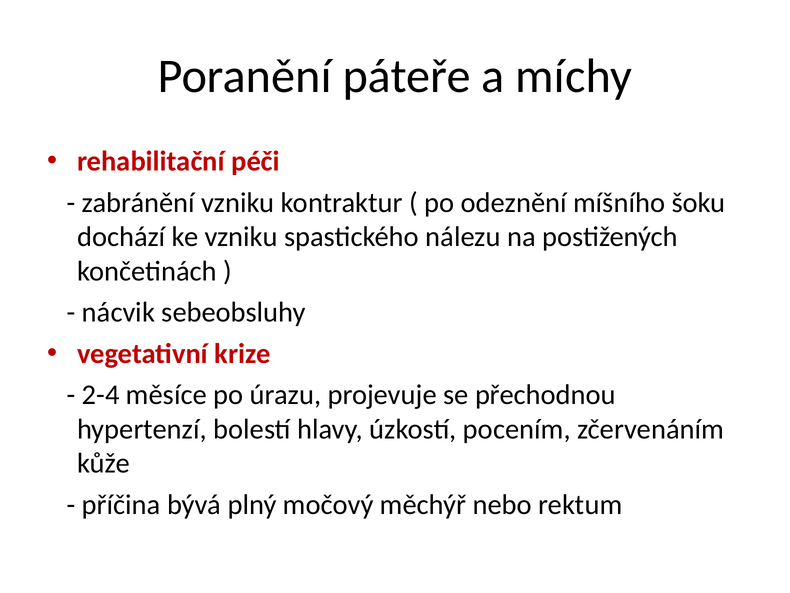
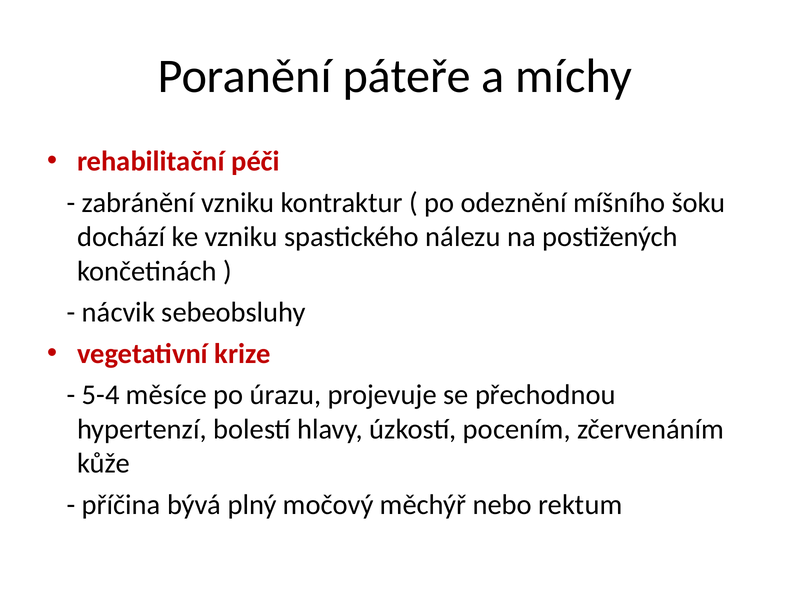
2-4: 2-4 -> 5-4
